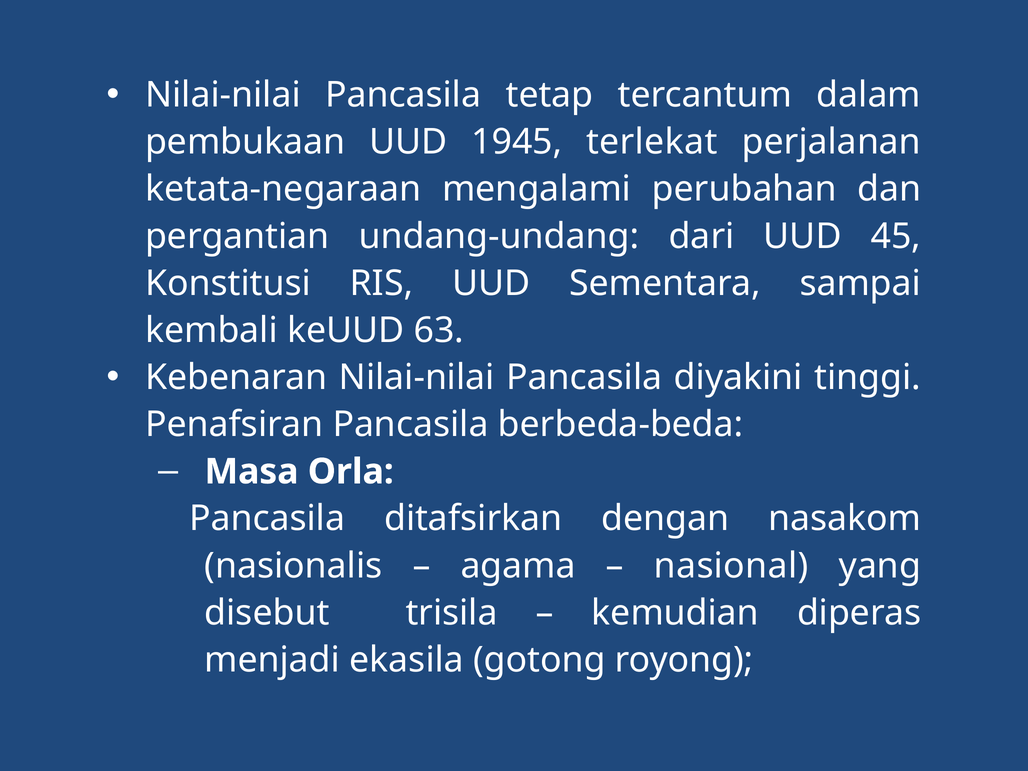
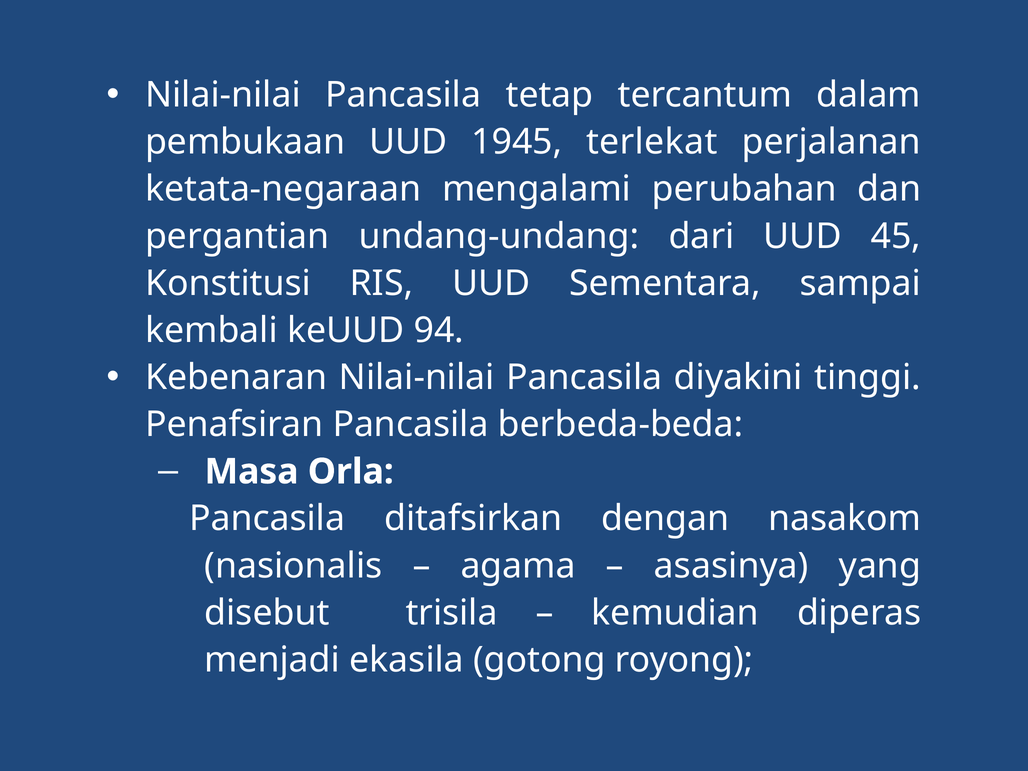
63: 63 -> 94
nasional: nasional -> asasinya
